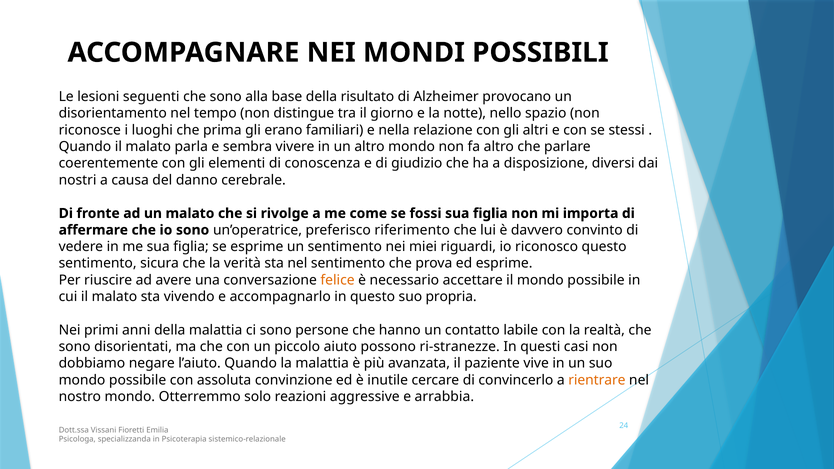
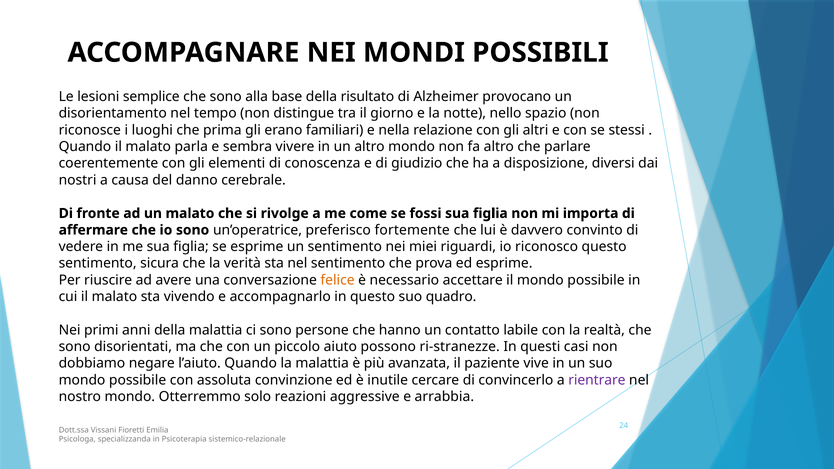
seguenti: seguenti -> semplice
riferimento: riferimento -> fortemente
propria: propria -> quadro
rientrare colour: orange -> purple
